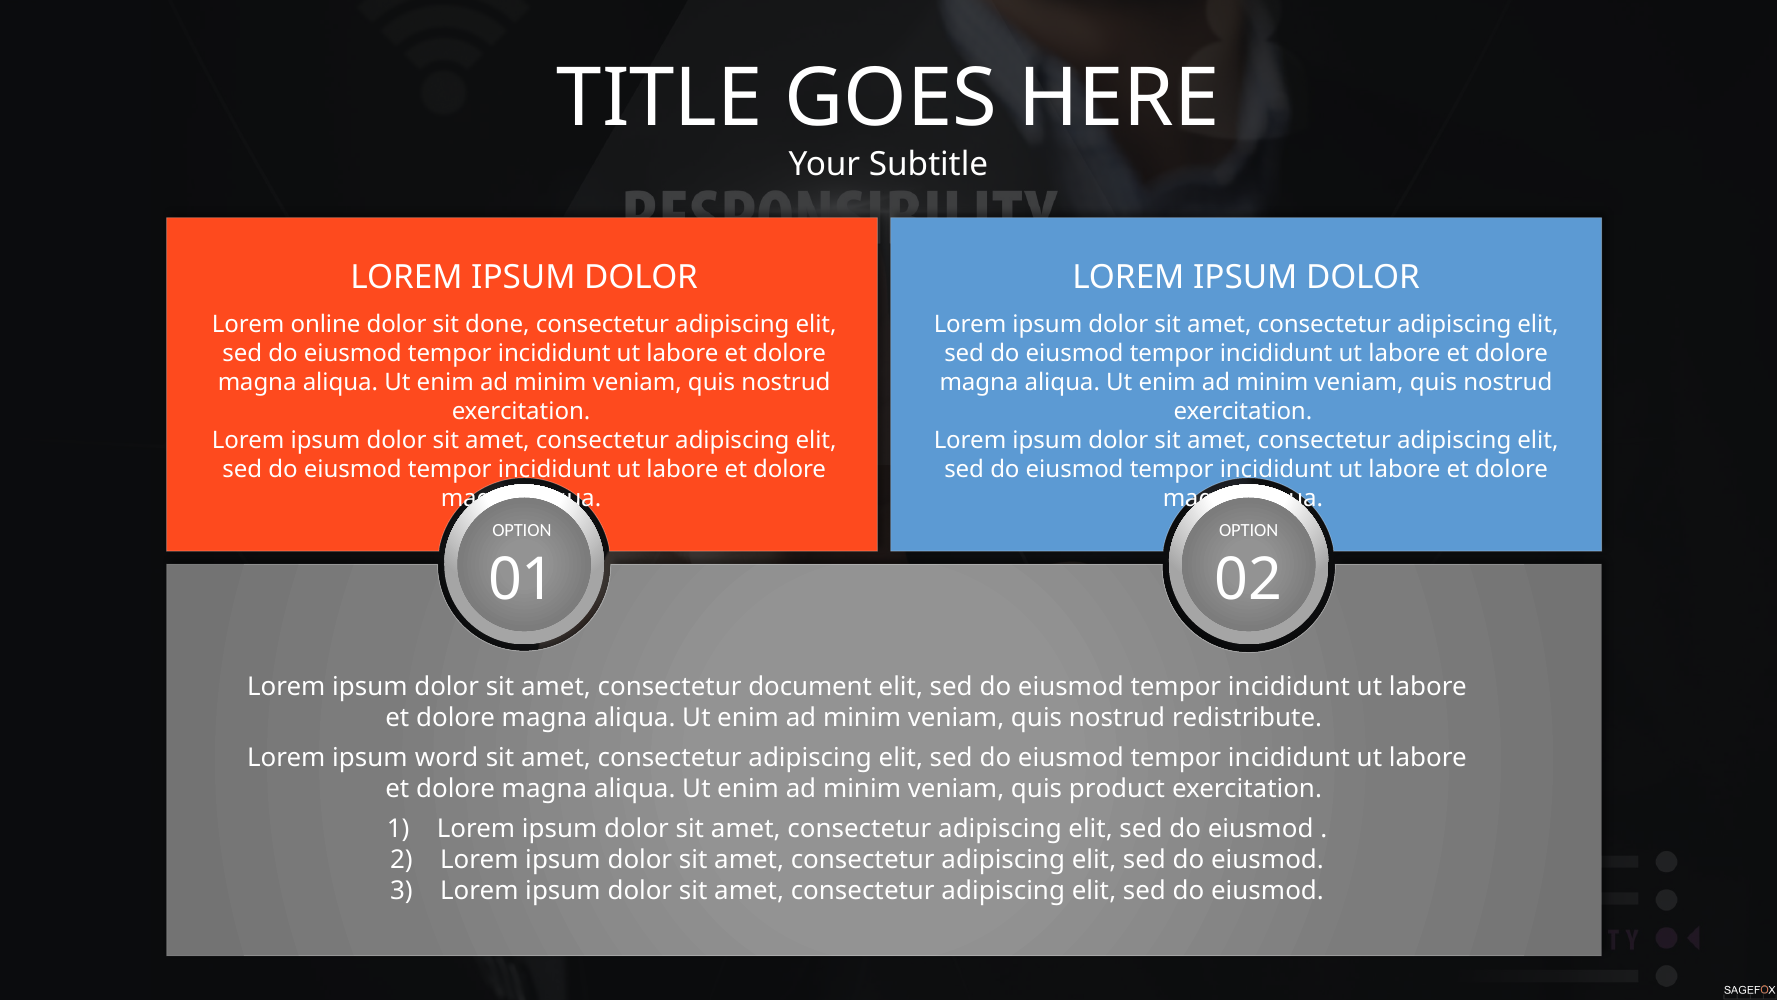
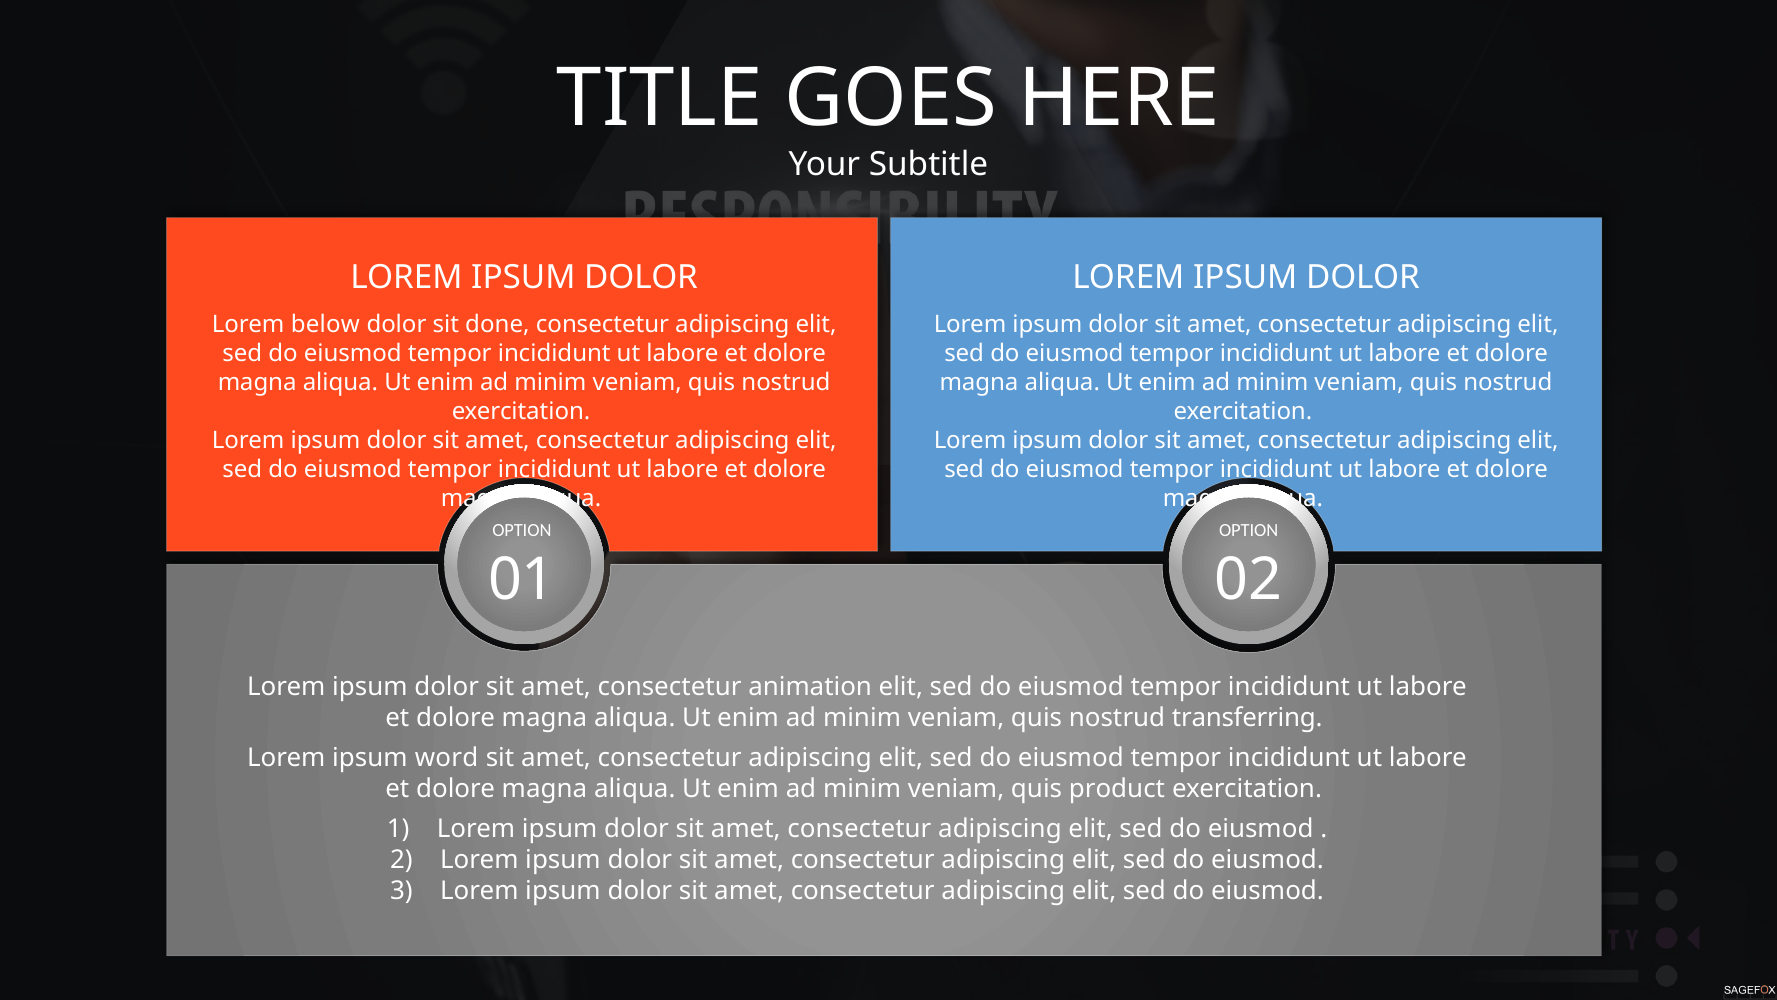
online: online -> below
document: document -> animation
redistribute: redistribute -> transferring
